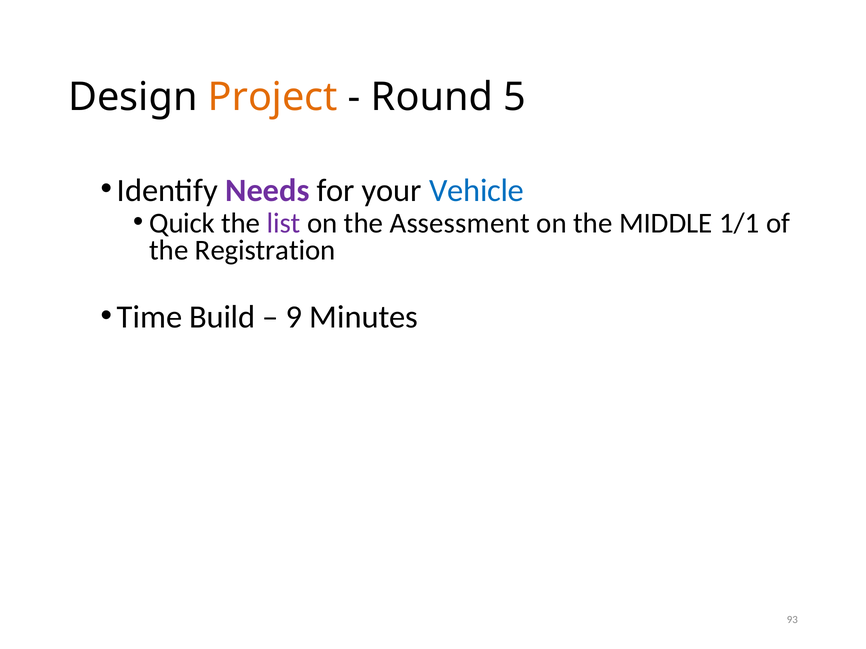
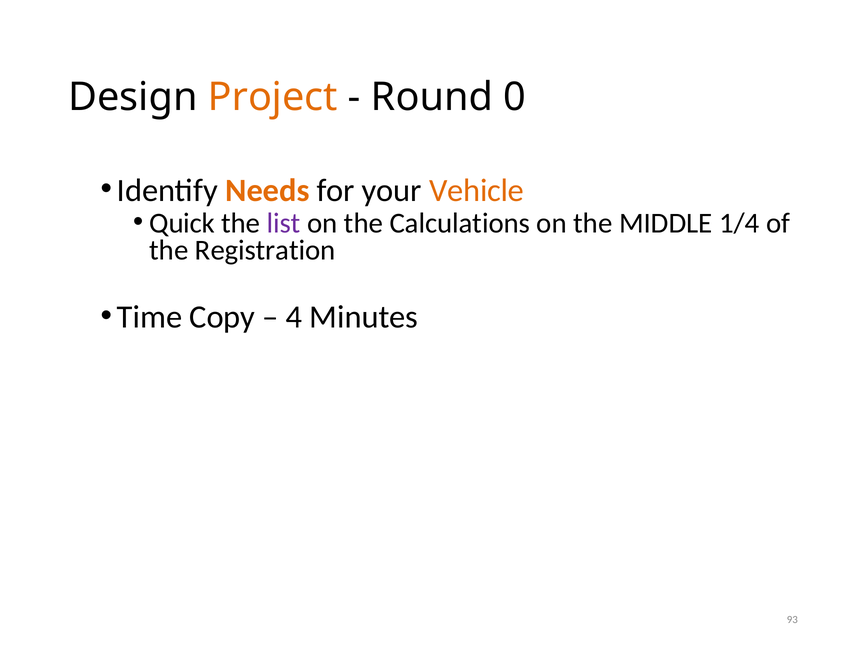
5: 5 -> 0
Needs colour: purple -> orange
Vehicle colour: blue -> orange
Assessment: Assessment -> Calculations
1/1: 1/1 -> 1/4
Build: Build -> Copy
9: 9 -> 4
